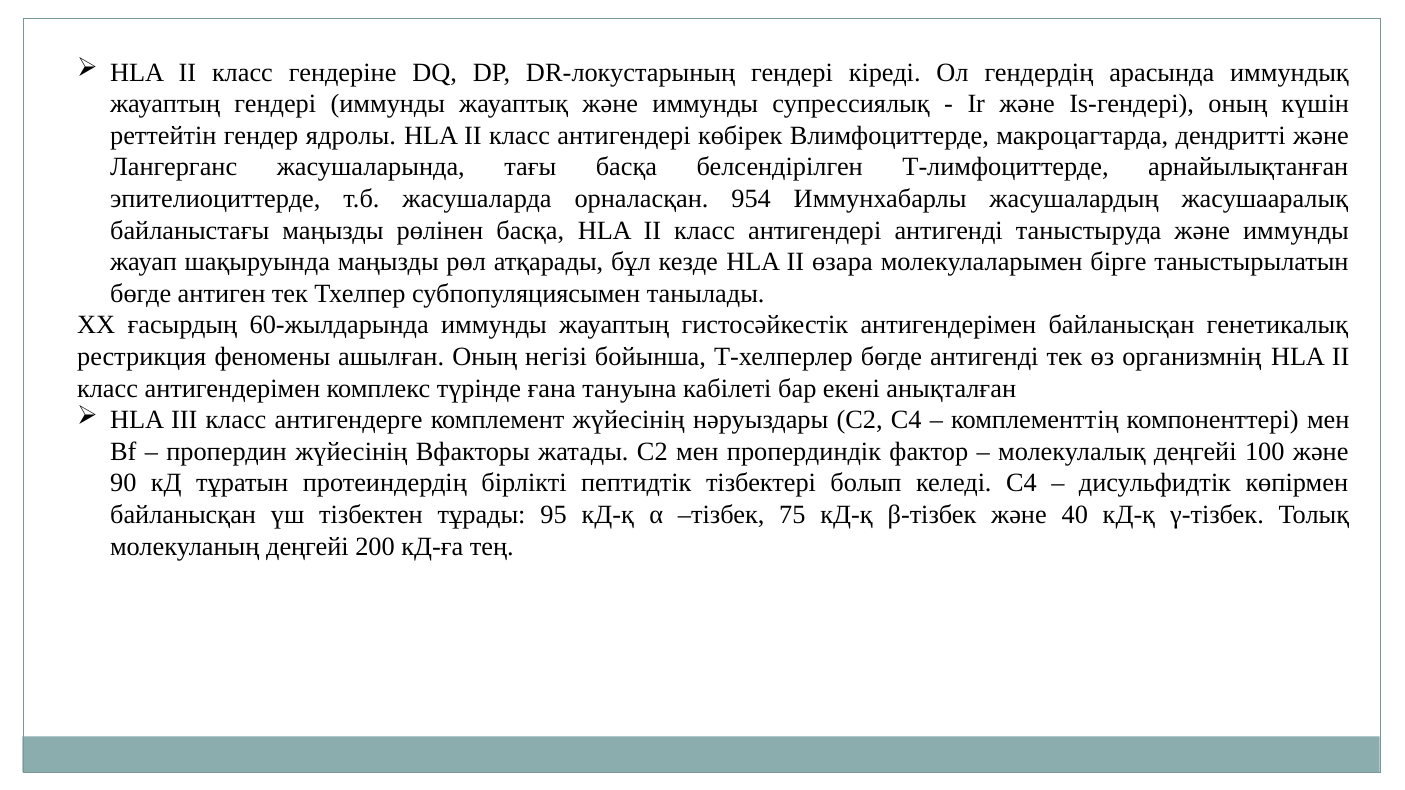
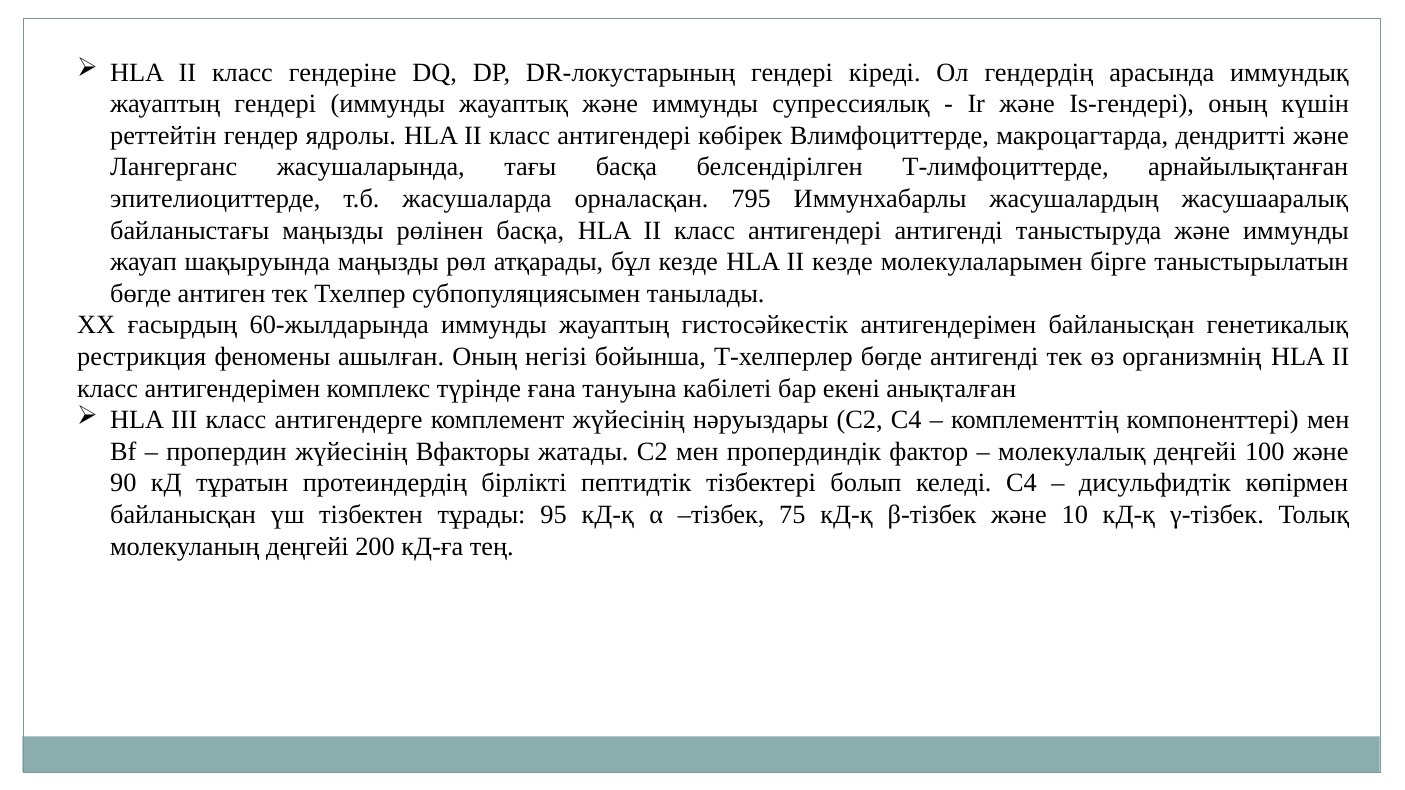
954: 954 -> 795
II өзара: өзара -> кезде
40: 40 -> 10
